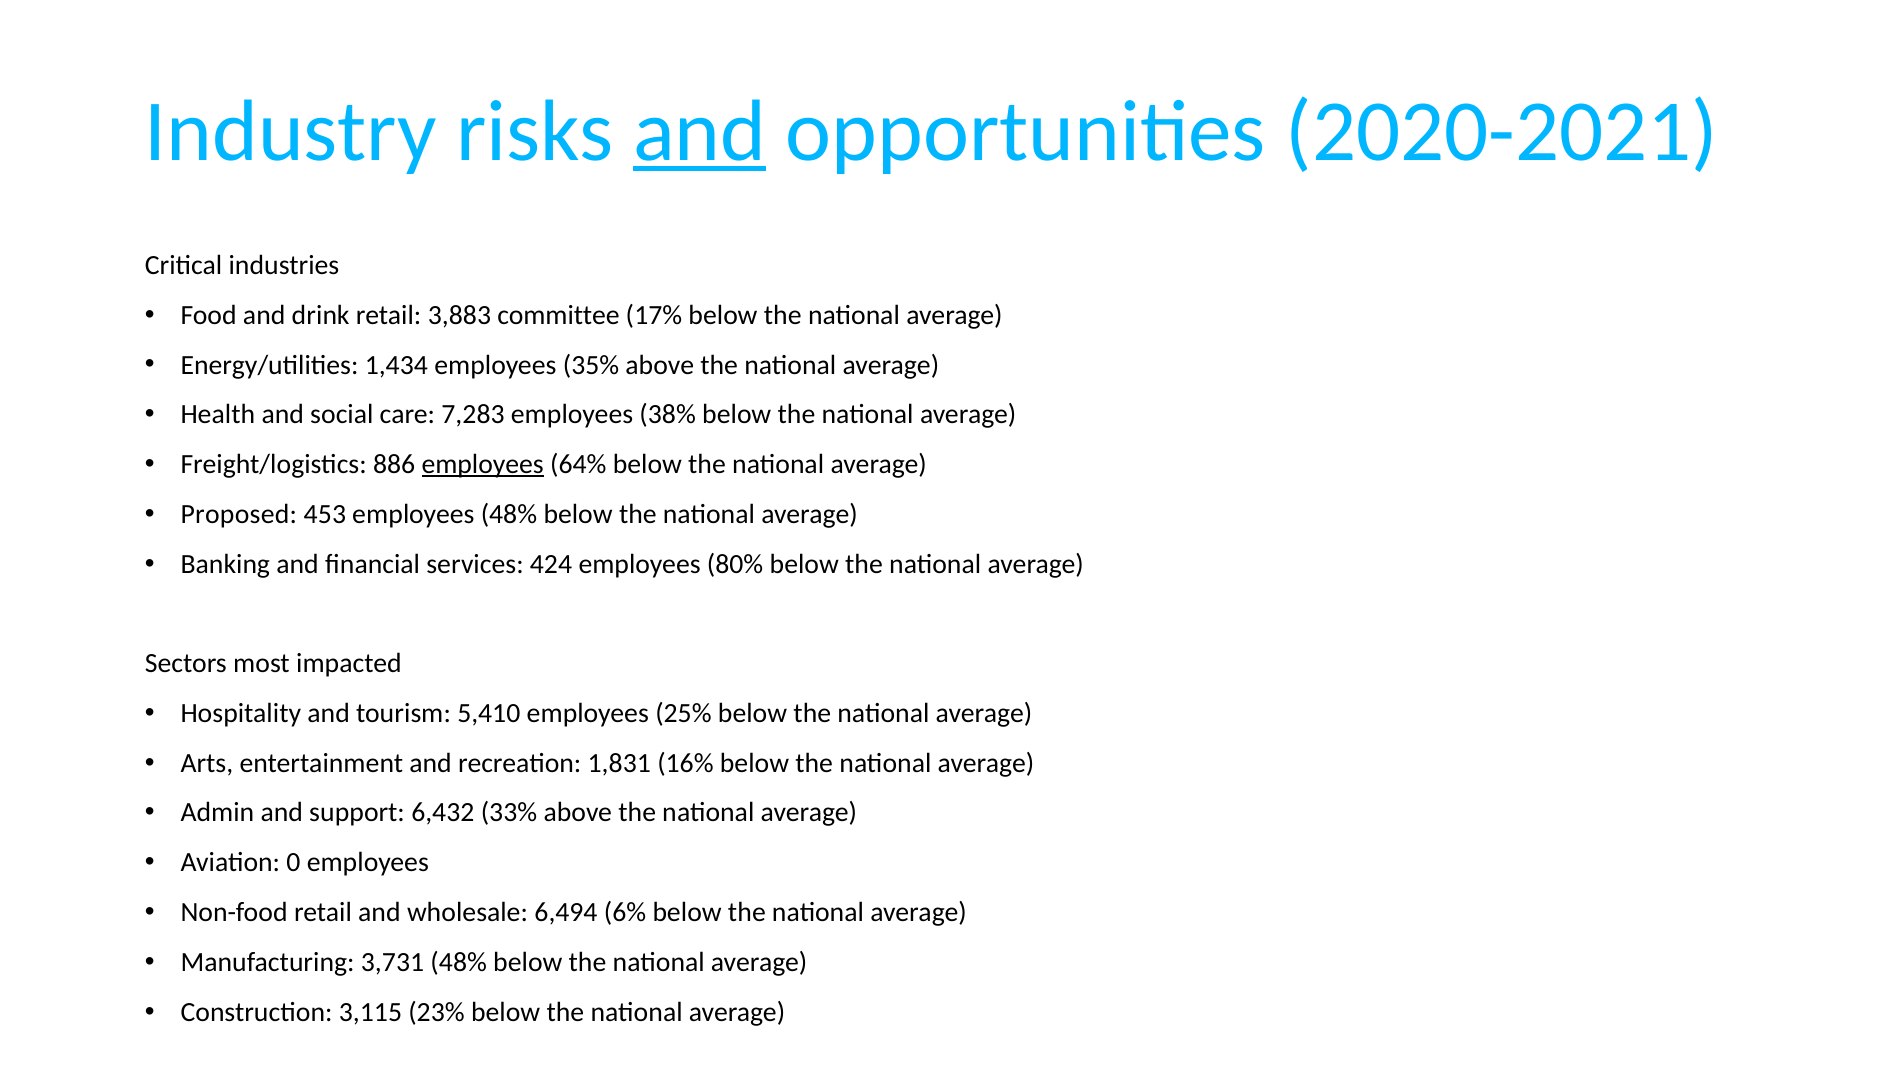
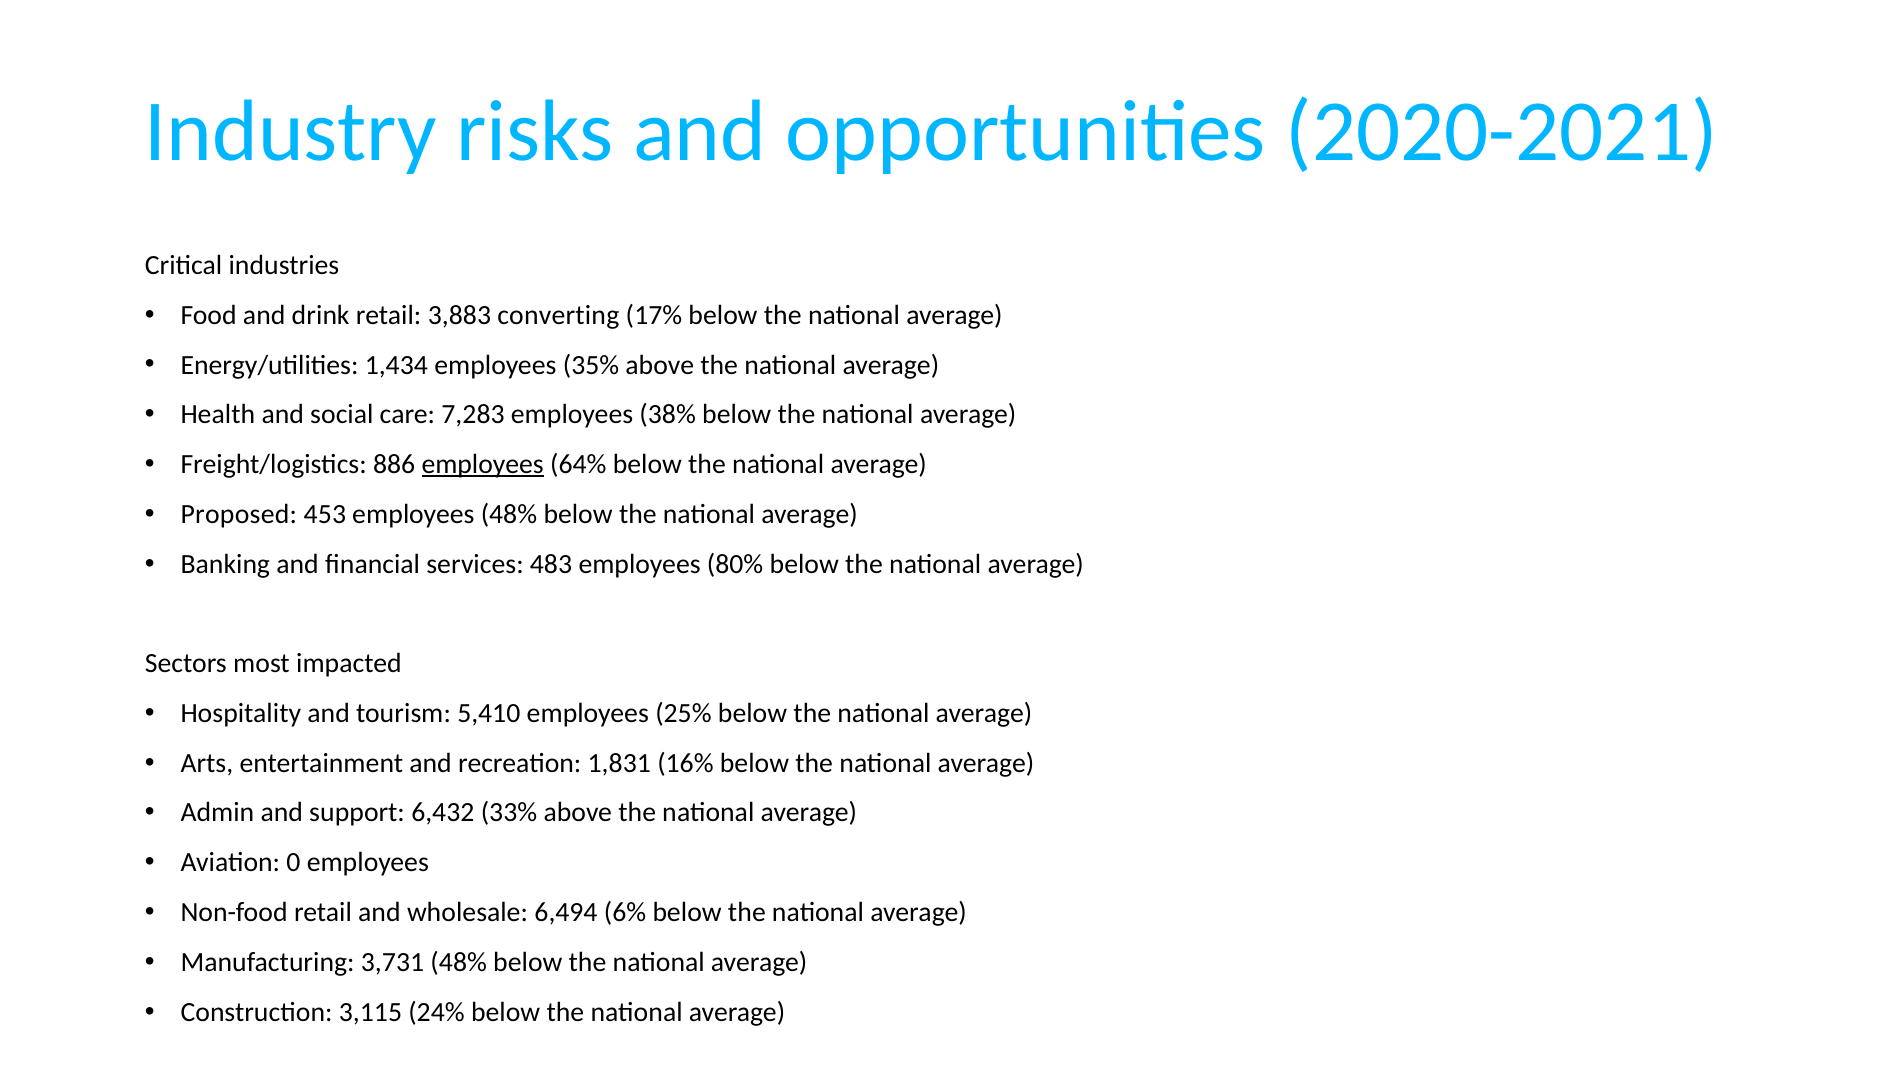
and at (700, 131) underline: present -> none
committee: committee -> converting
424: 424 -> 483
23%: 23% -> 24%
